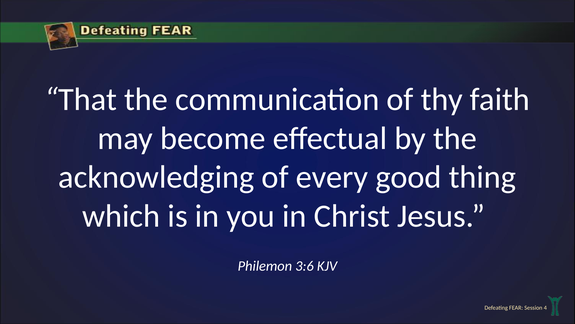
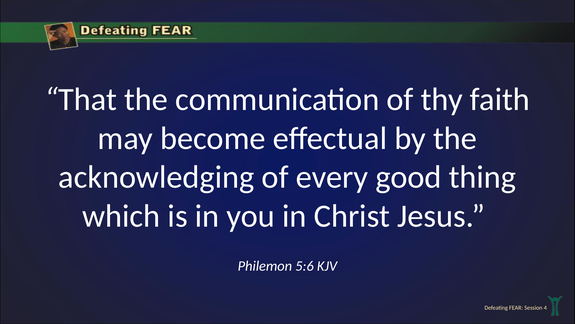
3:6: 3:6 -> 5:6
